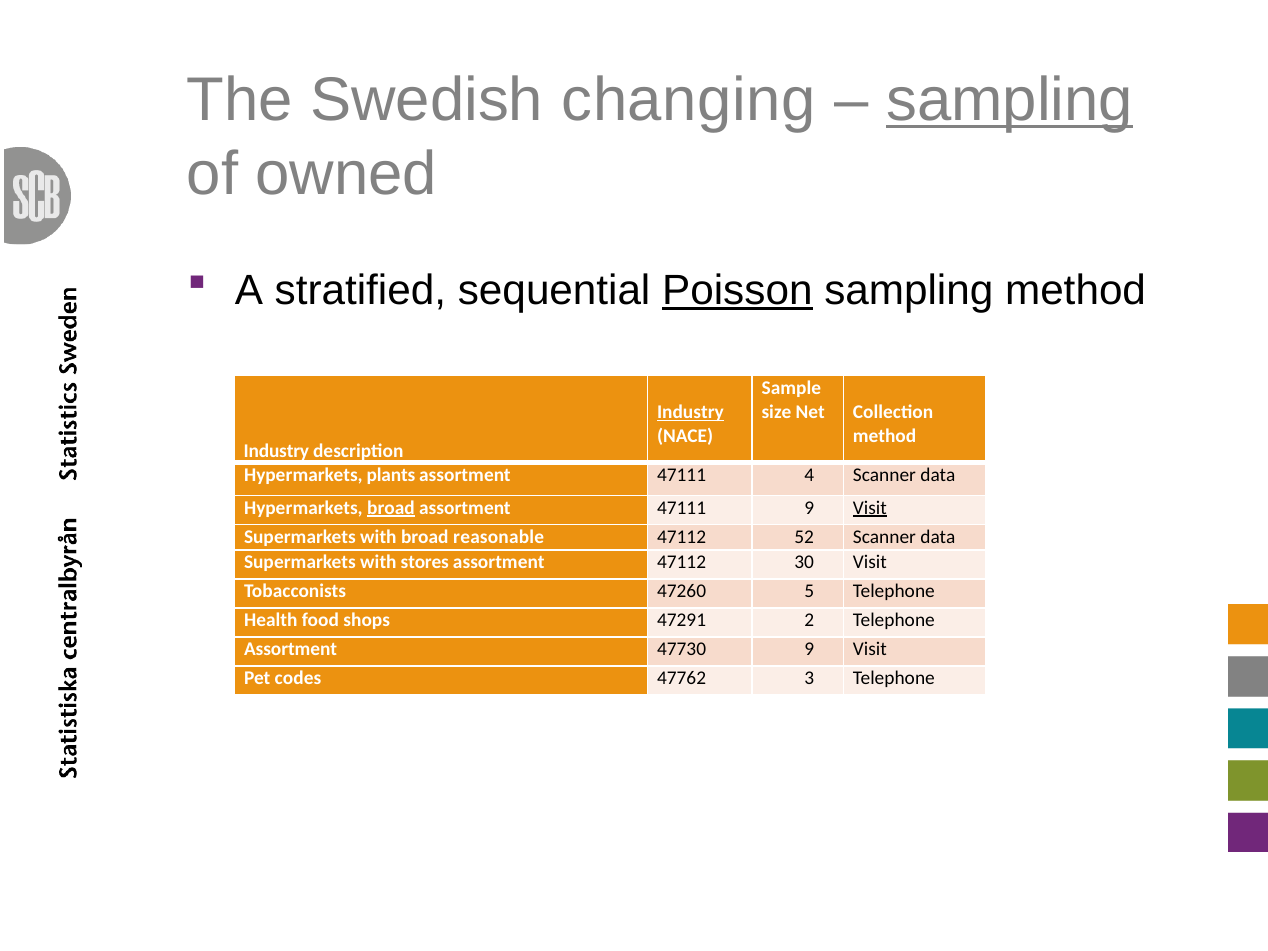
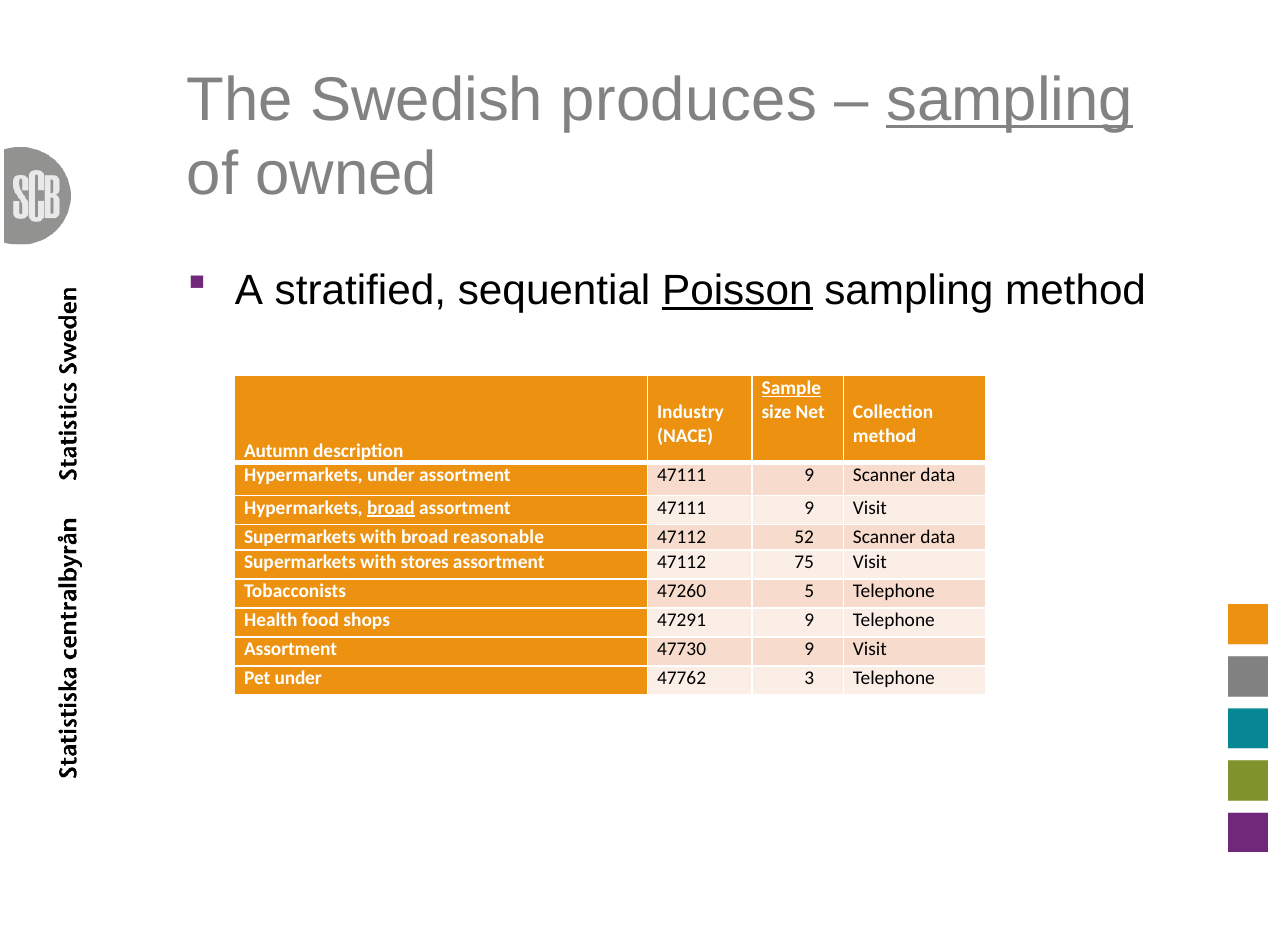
changing: changing -> produces
Sample underline: none -> present
Industry at (690, 412) underline: present -> none
Industry at (276, 451): Industry -> Autumn
Hypermarkets plants: plants -> under
4 at (809, 475): 4 -> 9
Visit at (870, 508) underline: present -> none
30: 30 -> 75
47291 2: 2 -> 9
Pet codes: codes -> under
